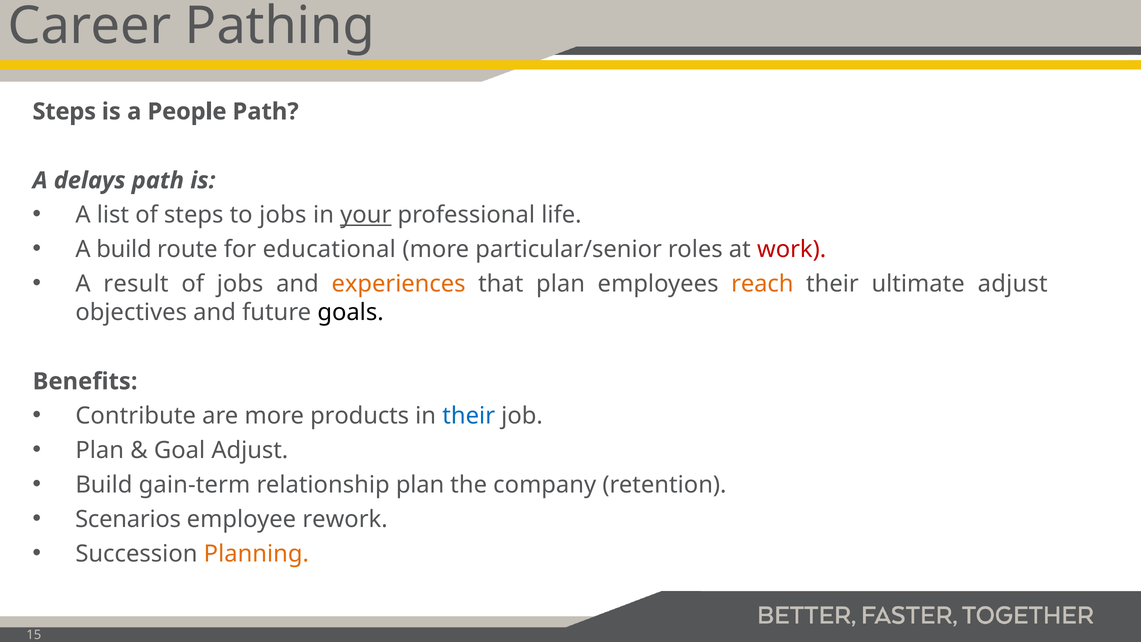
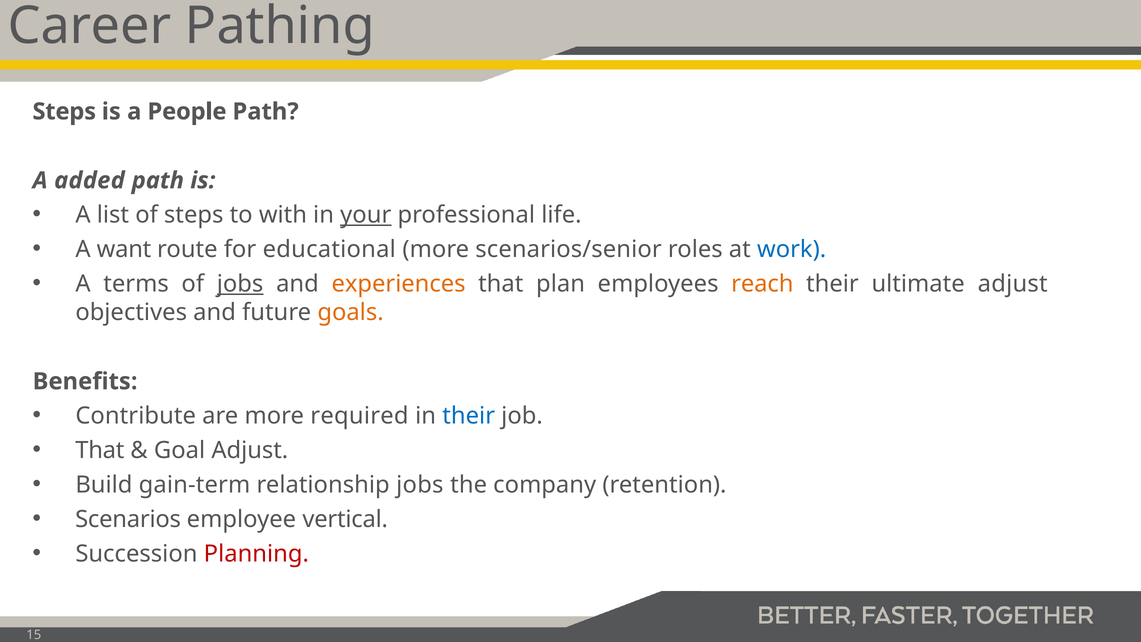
delays: delays -> added
to jobs: jobs -> with
A build: build -> want
particular/senior: particular/senior -> scenarios/senior
work colour: red -> blue
result: result -> terms
jobs at (240, 284) underline: none -> present
goals colour: black -> orange
products: products -> required
Plan at (100, 450): Plan -> That
relationship plan: plan -> jobs
rework: rework -> vertical
Planning colour: orange -> red
